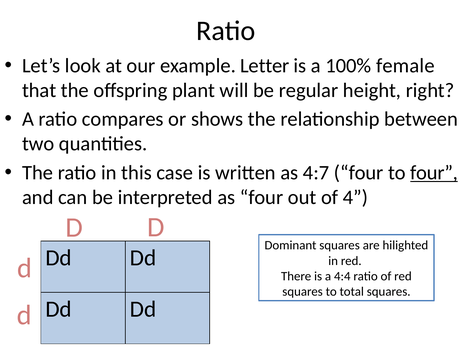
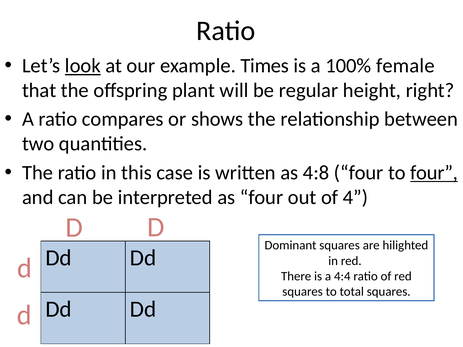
look underline: none -> present
Letter: Letter -> Times
4:7: 4:7 -> 4:8
